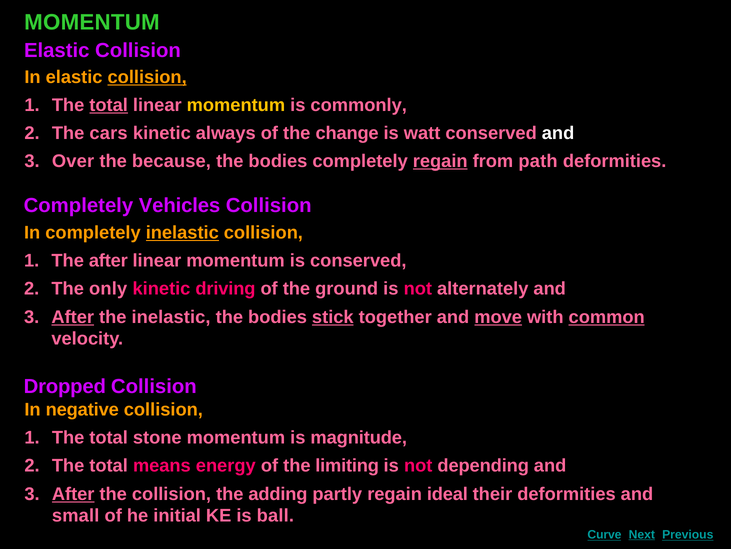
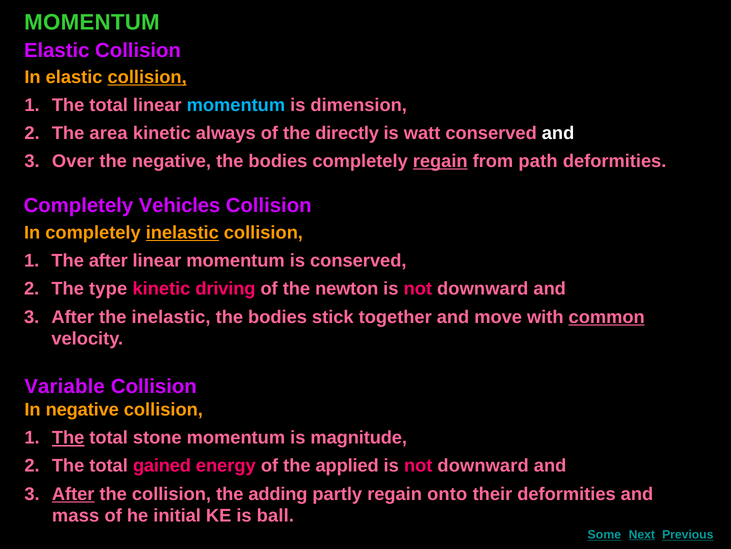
total at (109, 105) underline: present -> none
momentum at (236, 105) colour: yellow -> light blue
commonly: commonly -> dimension
cars: cars -> area
change: change -> directly
the because: because -> negative
only: only -> type
ground: ground -> newton
alternately at (483, 288): alternately -> downward
After at (73, 317) underline: present -> none
stick underline: present -> none
move underline: present -> none
Dropped: Dropped -> Variable
The at (68, 437) underline: none -> present
means: means -> gained
limiting: limiting -> applied
depending at (483, 465): depending -> downward
ideal: ideal -> onto
small: small -> mass
Curve: Curve -> Some
